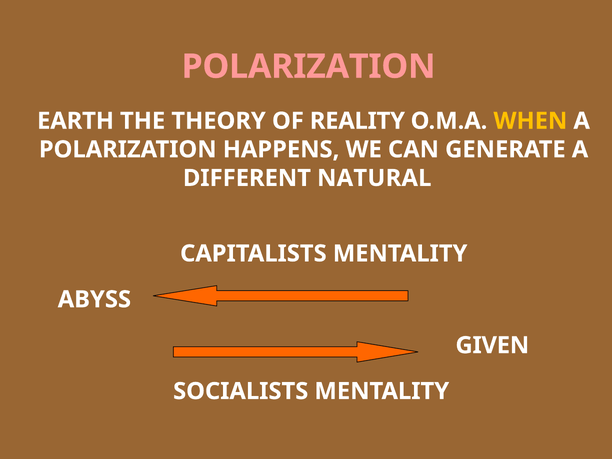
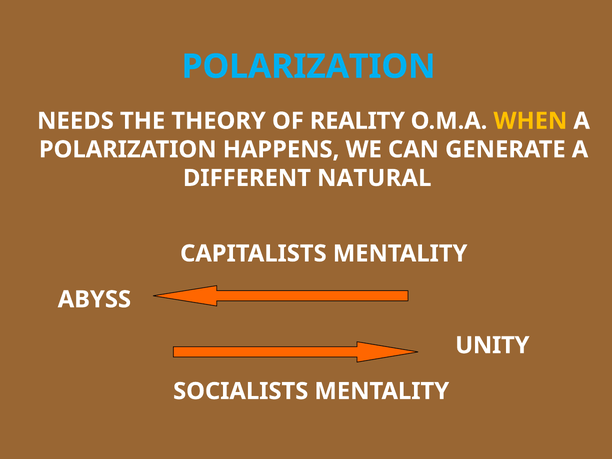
POLARIZATION at (309, 67) colour: pink -> light blue
EARTH: EARTH -> NEEDS
GIVEN: GIVEN -> UNITY
